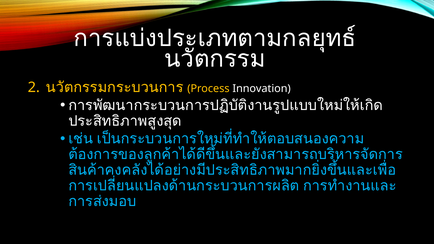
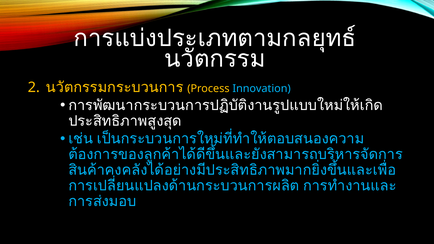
Innovation colour: white -> light blue
